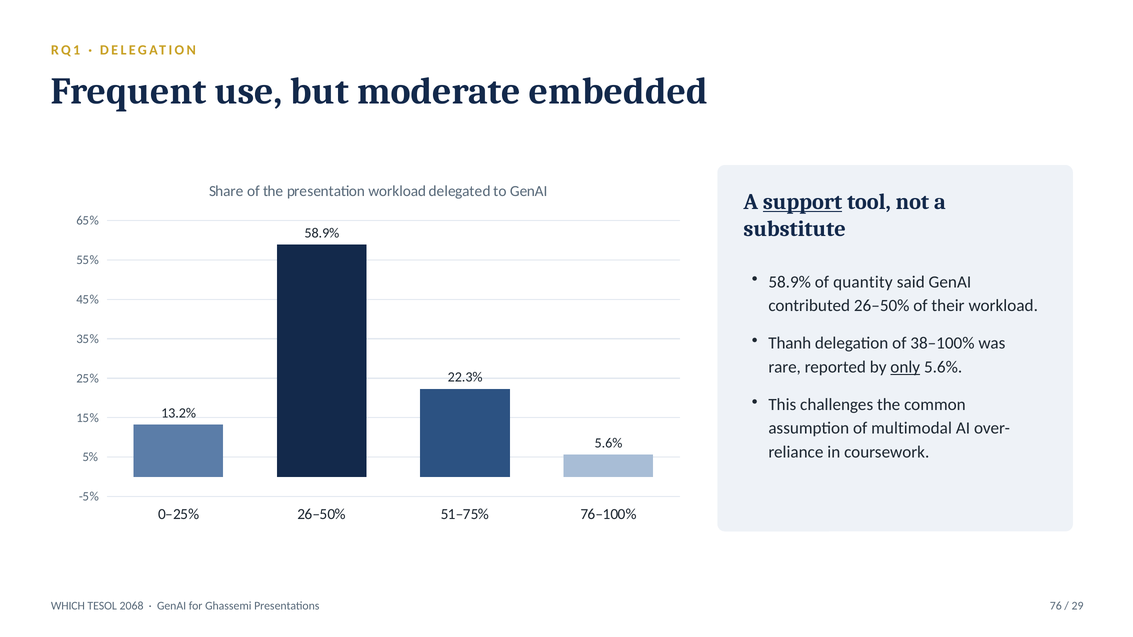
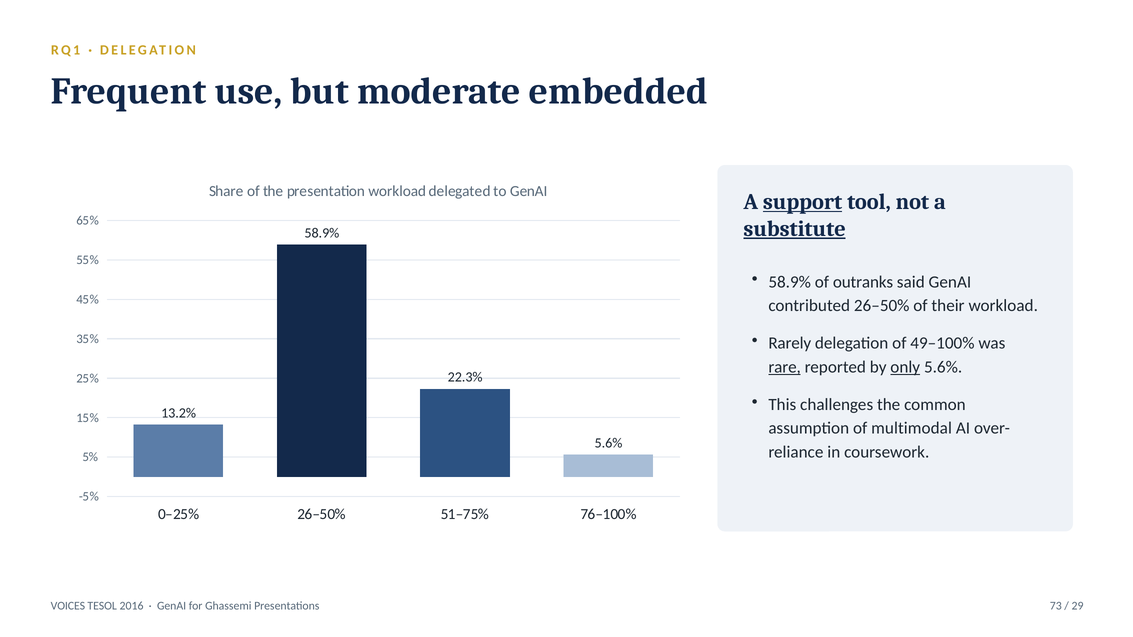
substitute underline: none -> present
quantity: quantity -> outranks
Thanh: Thanh -> Rarely
38–100%: 38–100% -> 49–100%
rare underline: none -> present
WHICH: WHICH -> VOICES
2068: 2068 -> 2016
76: 76 -> 73
